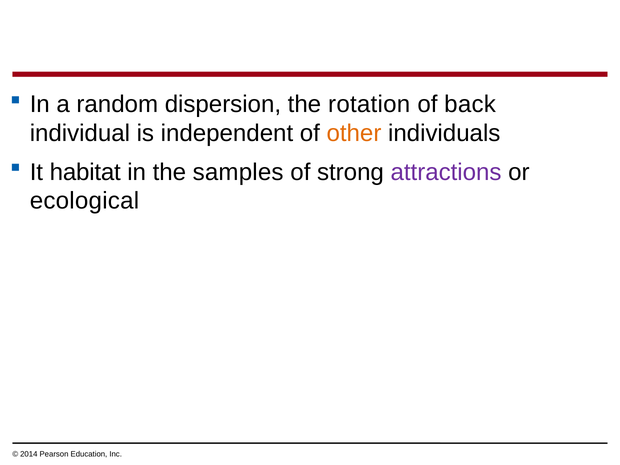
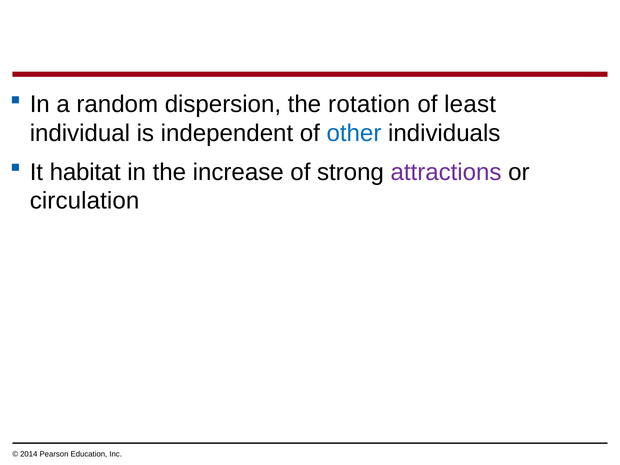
back: back -> least
other colour: orange -> blue
samples: samples -> increase
ecological: ecological -> circulation
